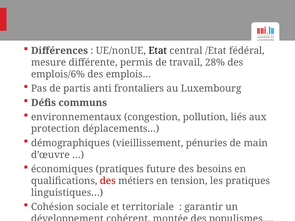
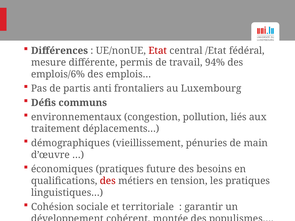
Etat colour: black -> red
28%: 28% -> 94%
protection: protection -> traitement
